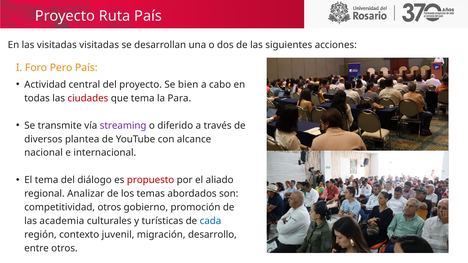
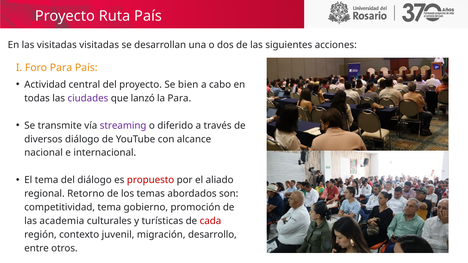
Foro Pero: Pero -> Para
ciudades colour: red -> purple
que tema: tema -> lanzó
diversos plantea: plantea -> diálogo
Analizar: Analizar -> Retorno
competitividad otros: otros -> tema
cada colour: blue -> red
